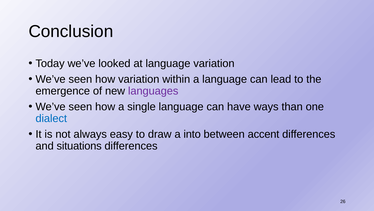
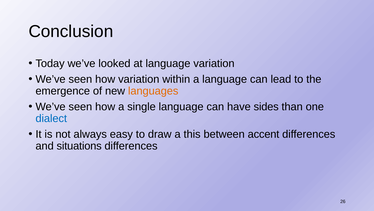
languages colour: purple -> orange
ways: ways -> sides
into: into -> this
